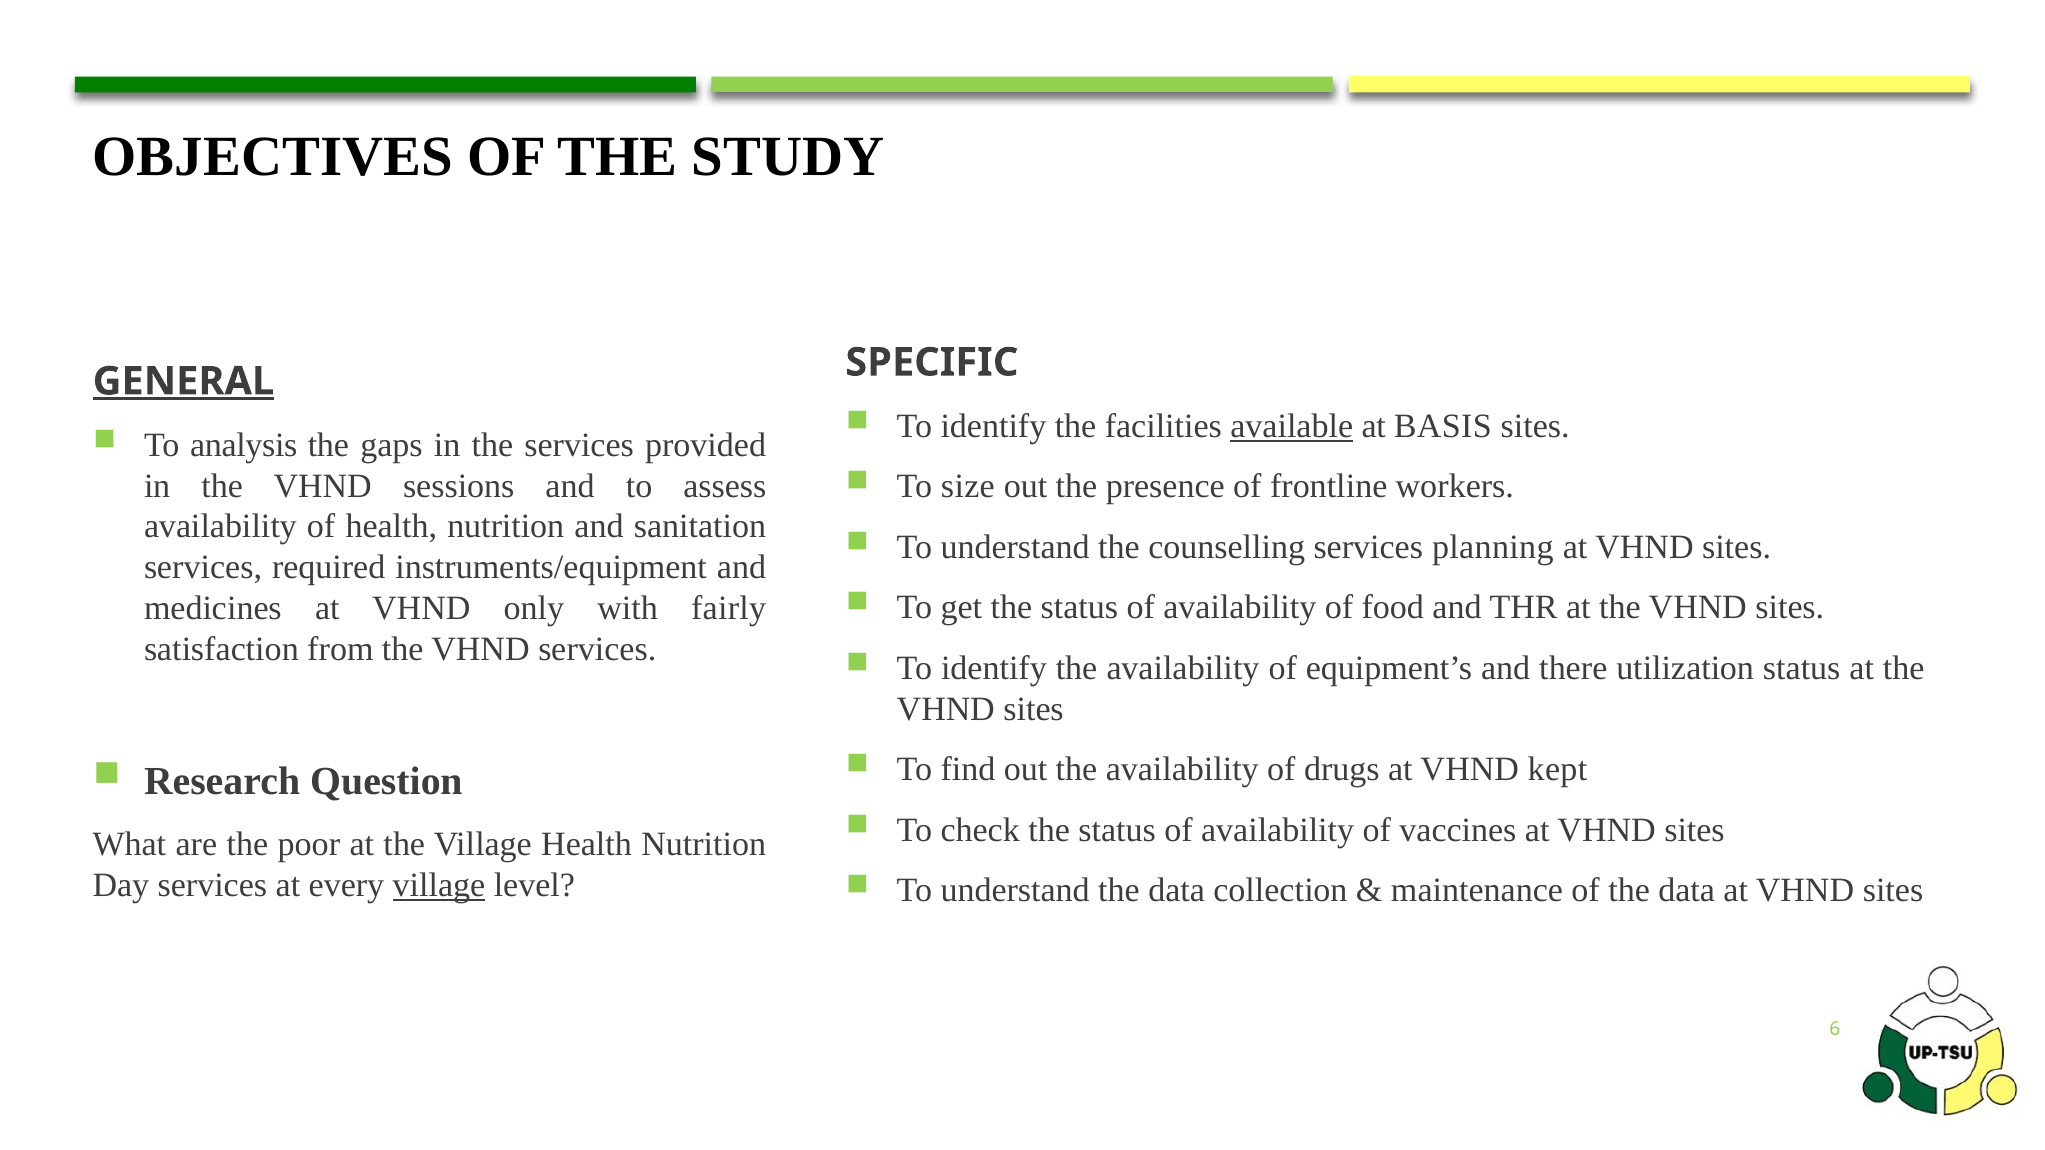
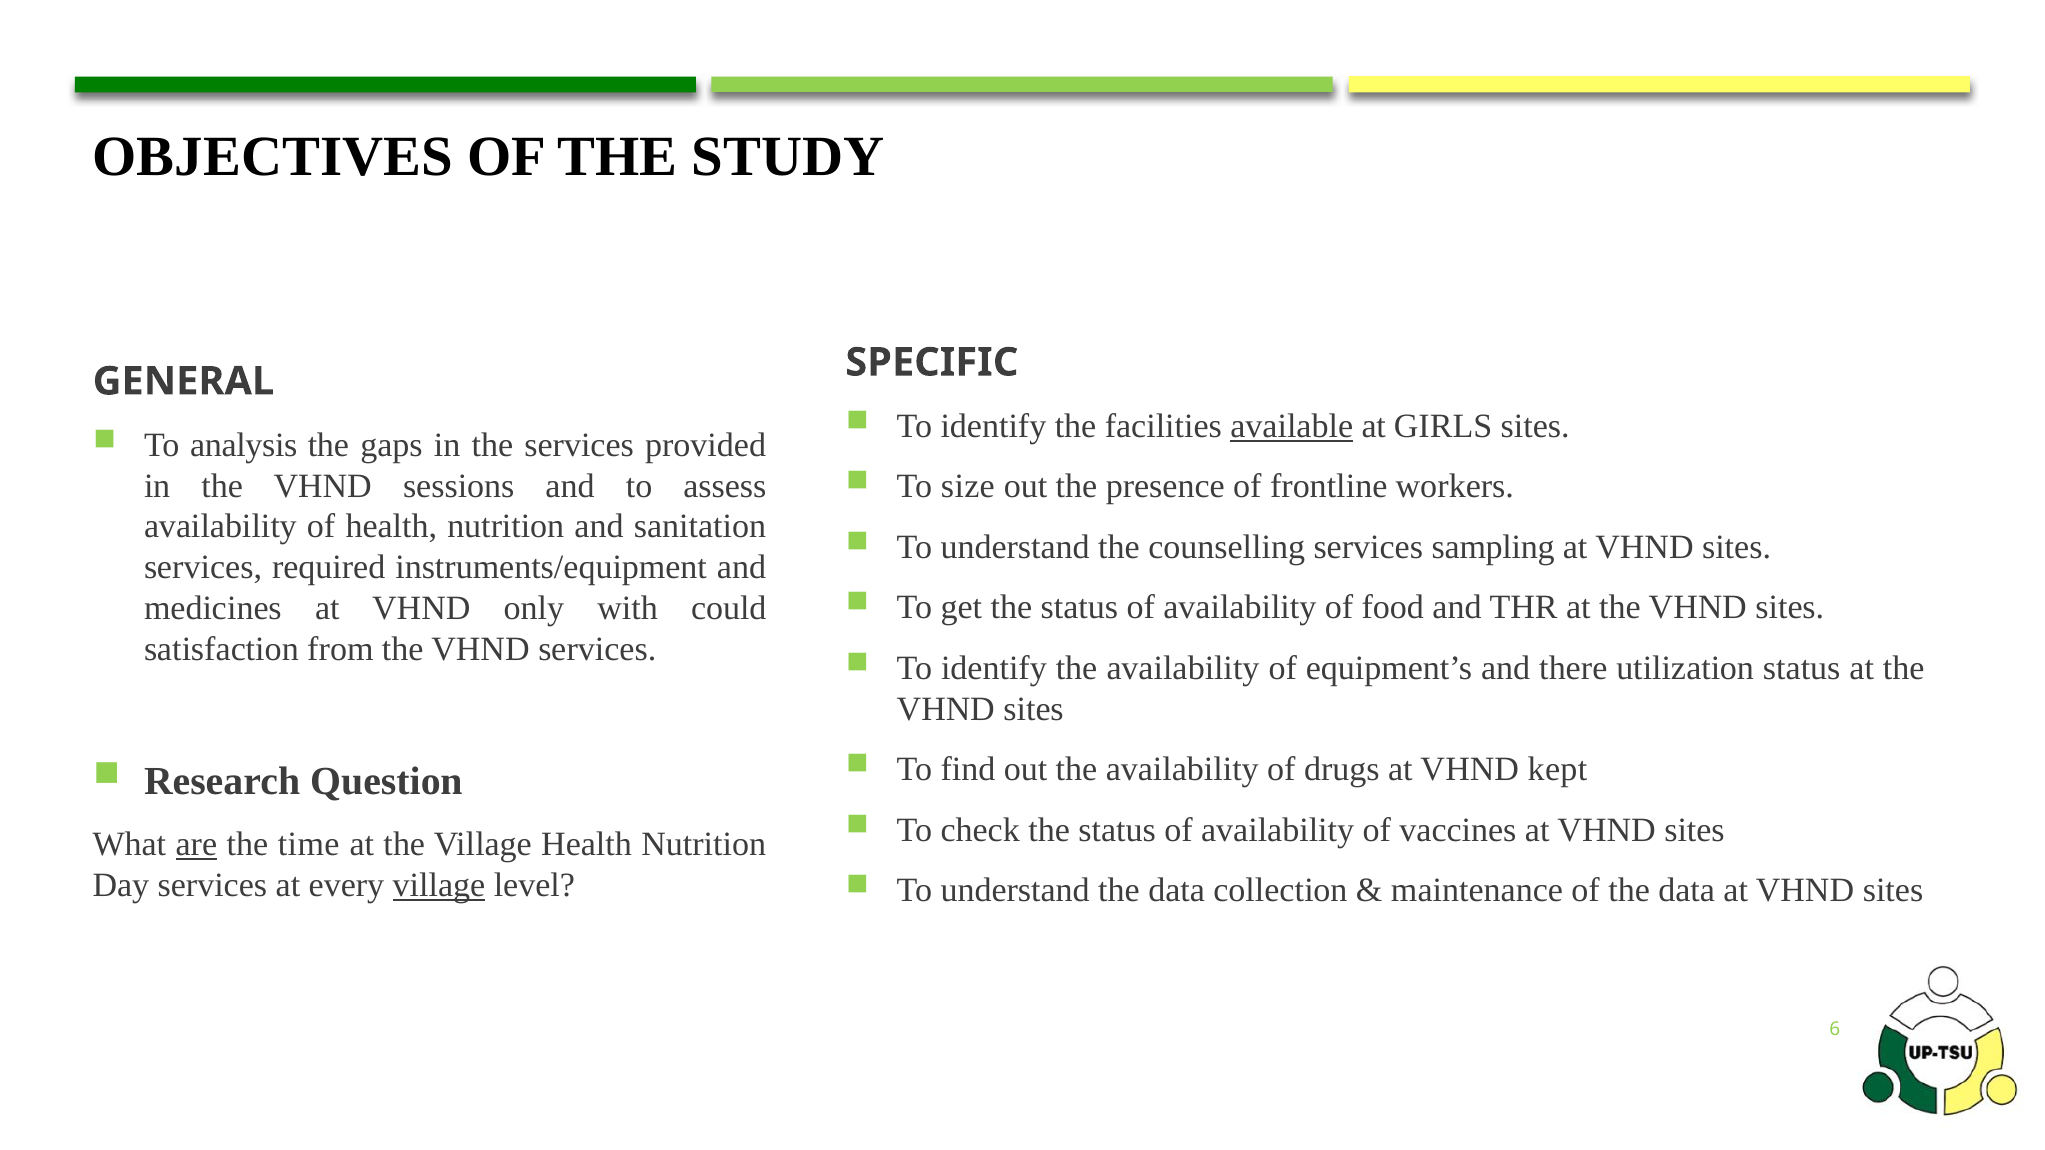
GENERAL underline: present -> none
BASIS: BASIS -> GIRLS
planning: planning -> sampling
fairly: fairly -> could
are underline: none -> present
poor: poor -> time
